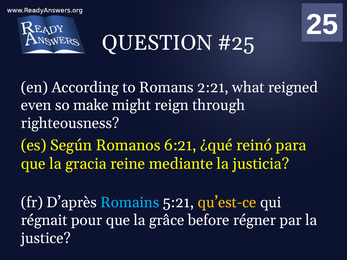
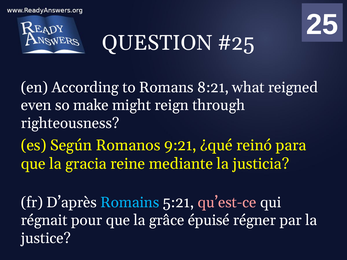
2:21: 2:21 -> 8:21
6:21: 6:21 -> 9:21
qu’est-ce colour: yellow -> pink
before: before -> épuisé
